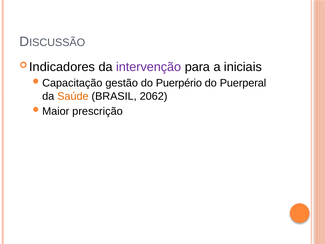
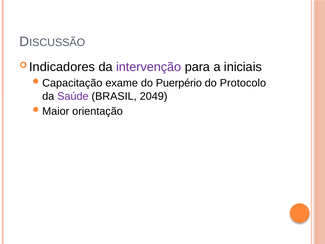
gestão: gestão -> exame
Puerperal: Puerperal -> Protocolo
Saúde colour: orange -> purple
2062: 2062 -> 2049
prescrição: prescrição -> orientação
